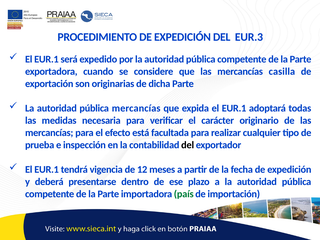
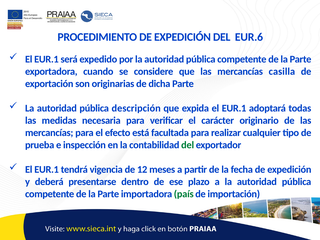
EUR.3: EUR.3 -> EUR.6
pública mercancías: mercancías -> descripción
del at (188, 145) colour: black -> green
